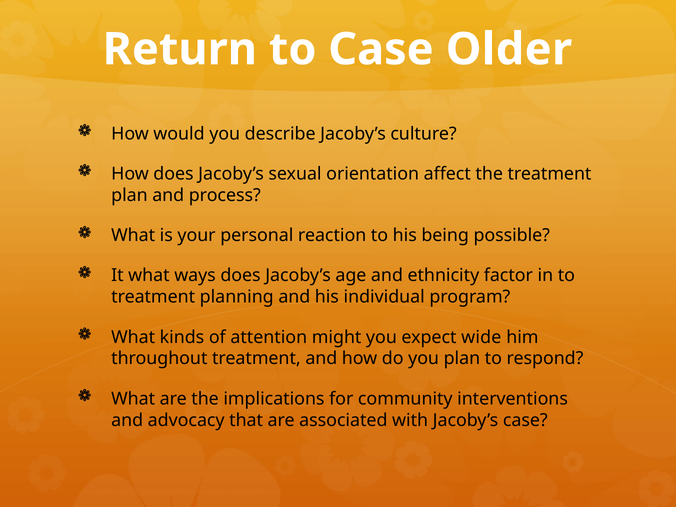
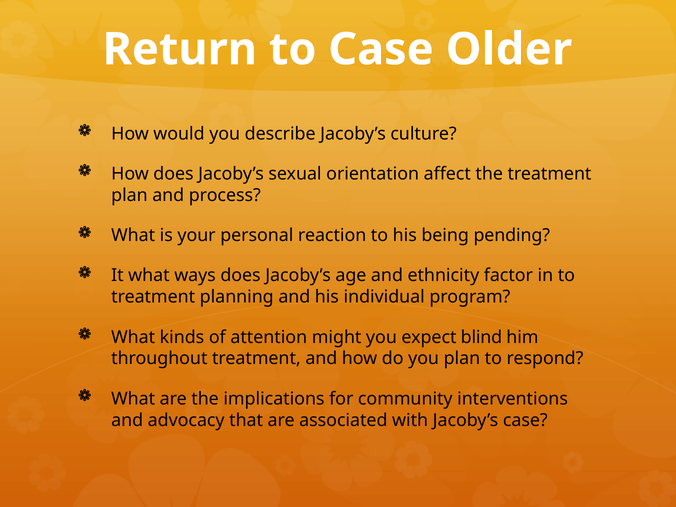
possible: possible -> pending
wide: wide -> blind
